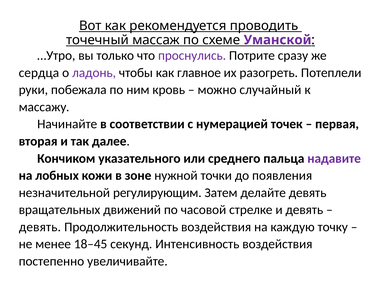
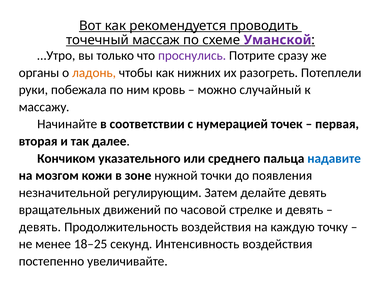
сердца: сердца -> органы
ладонь colour: purple -> orange
главное: главное -> нижних
надавите colour: purple -> blue
лобных: лобных -> мозгом
18–45: 18–45 -> 18–25
